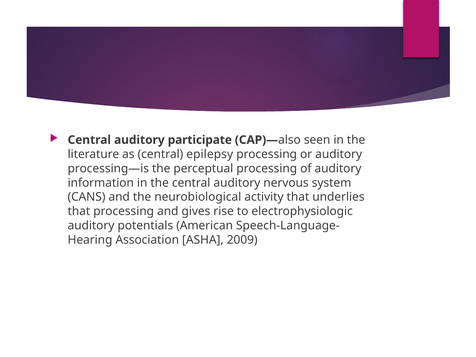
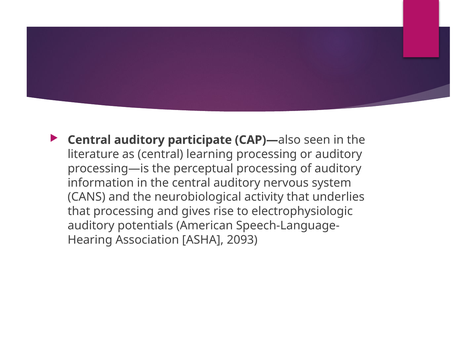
epilepsy: epilepsy -> learning
2009: 2009 -> 2093
